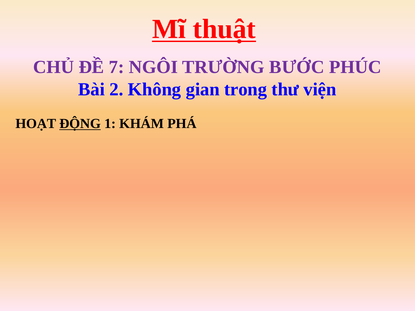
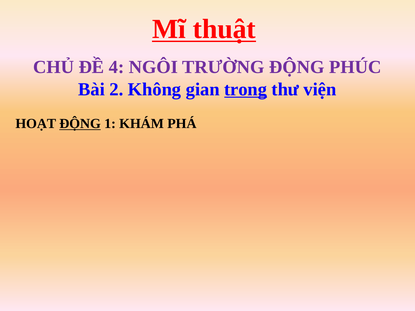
7: 7 -> 4
TRƯỜNG BƯỚC: BƯỚC -> ĐỘNG
trong underline: none -> present
